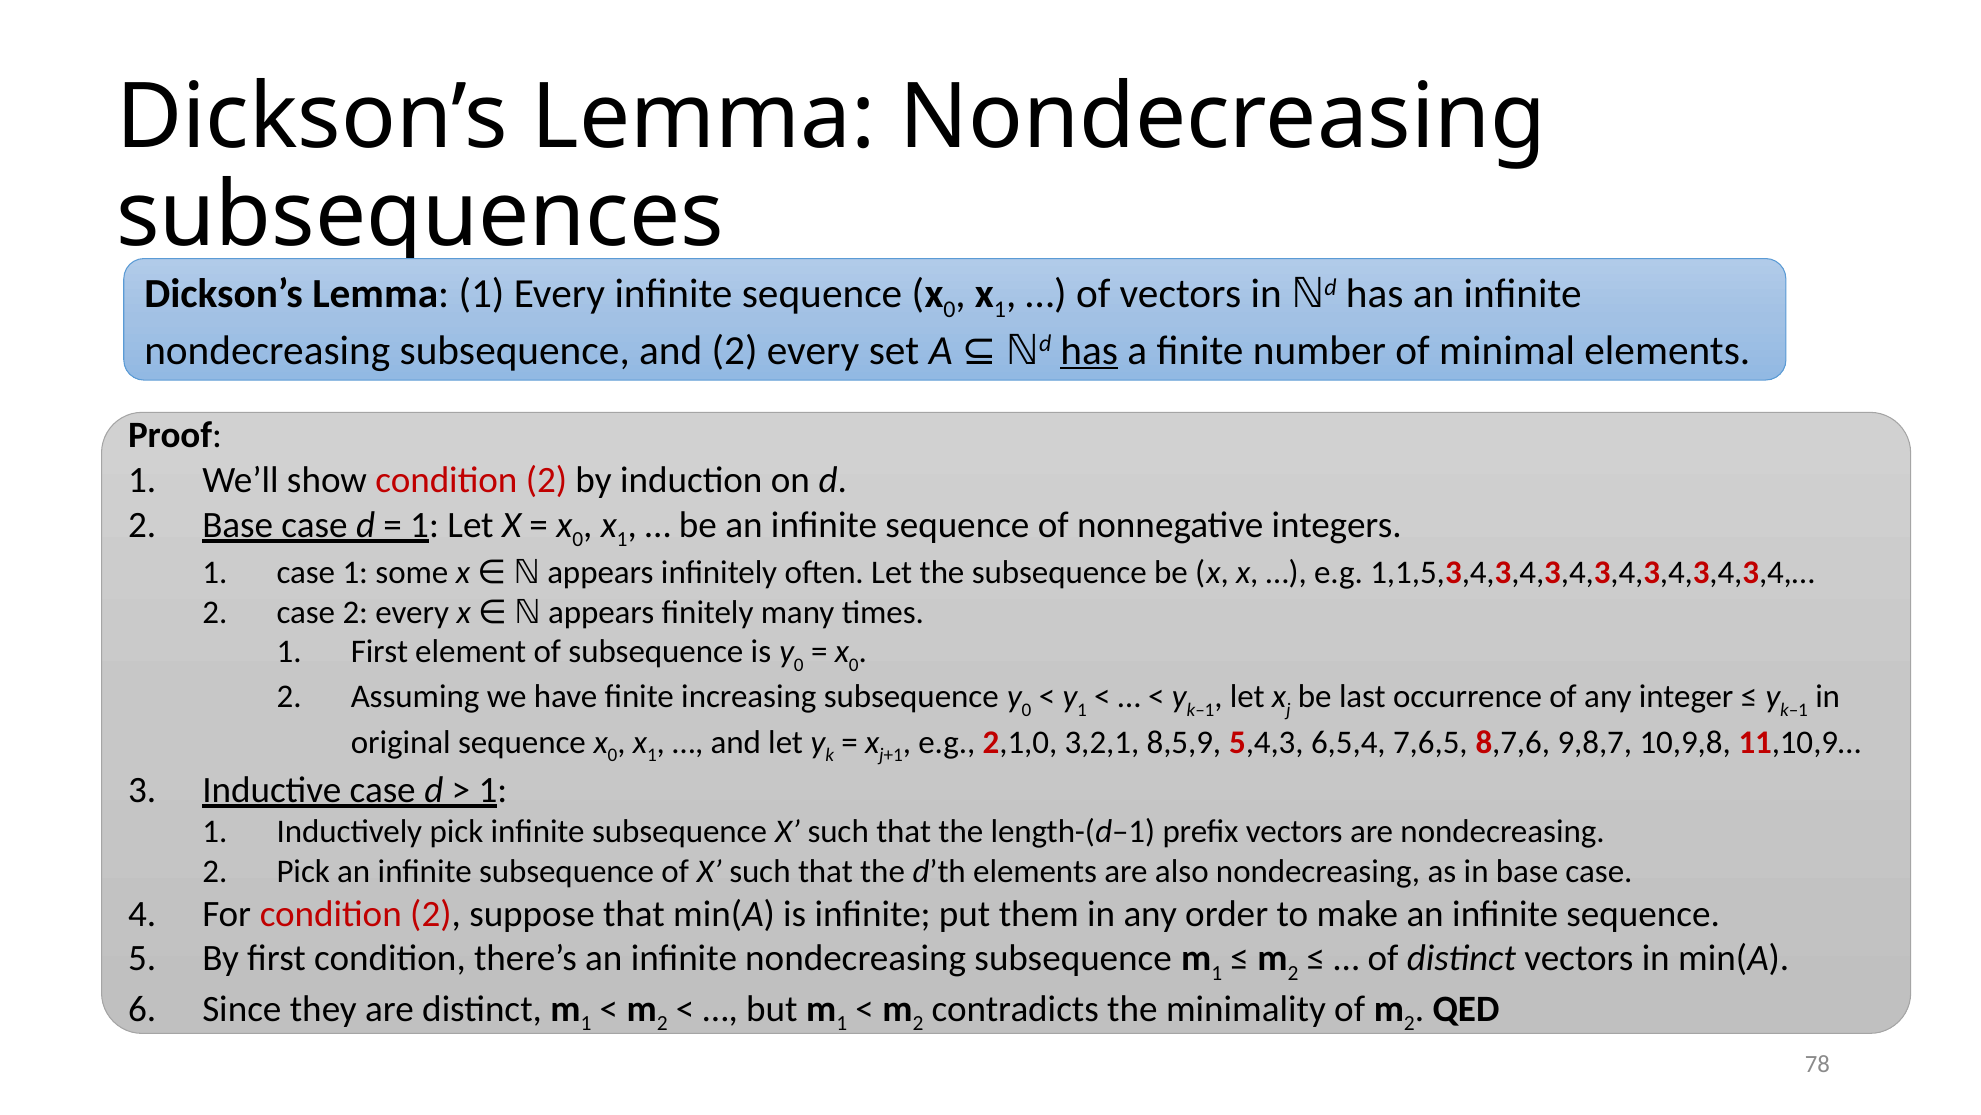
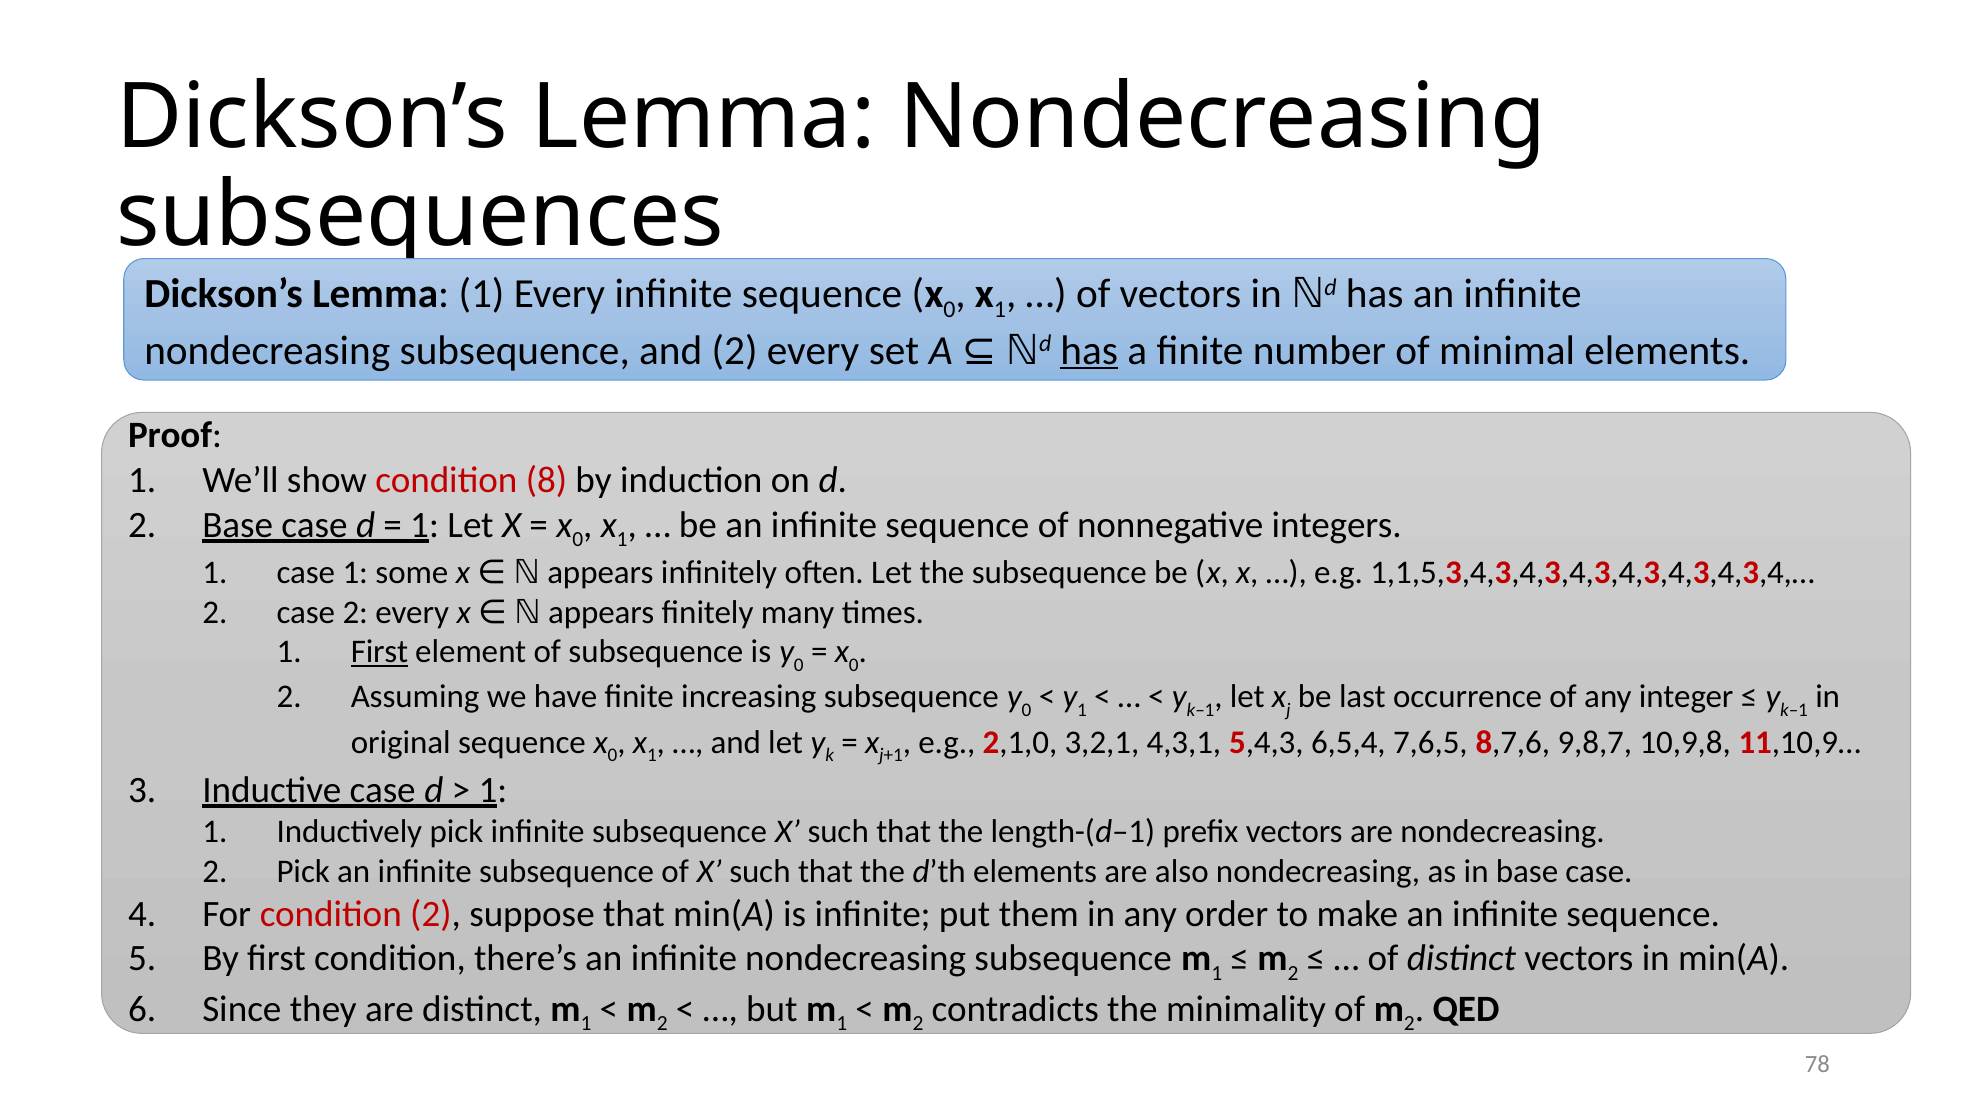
show condition 2: 2 -> 8
First at (380, 652) underline: none -> present
8,5,9: 8,5,9 -> 4,3,1
